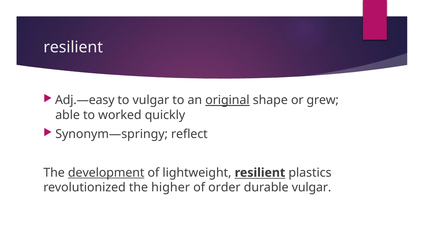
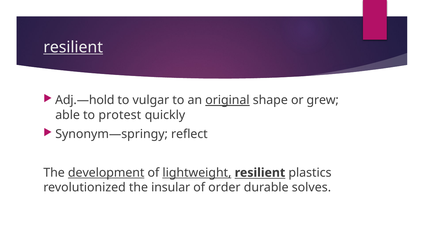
resilient at (73, 47) underline: none -> present
Adj.—easy: Adj.—easy -> Adj.—hold
worked: worked -> protest
lightweight underline: none -> present
higher: higher -> insular
durable vulgar: vulgar -> solves
